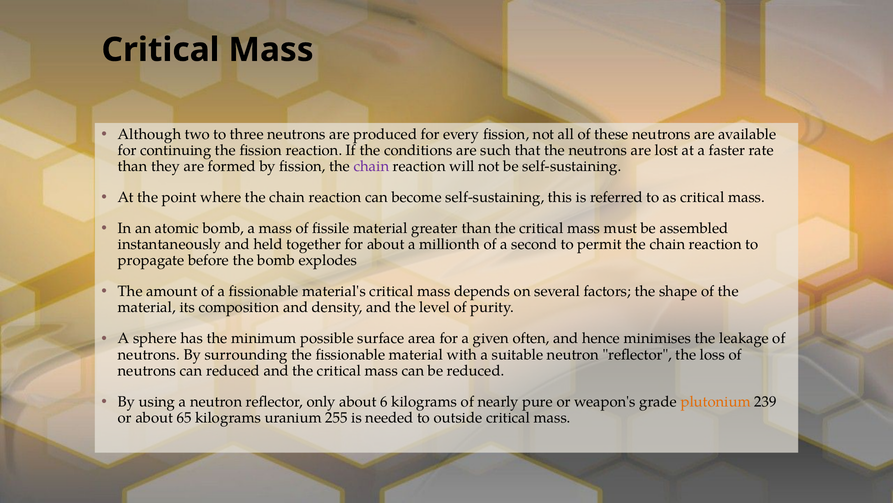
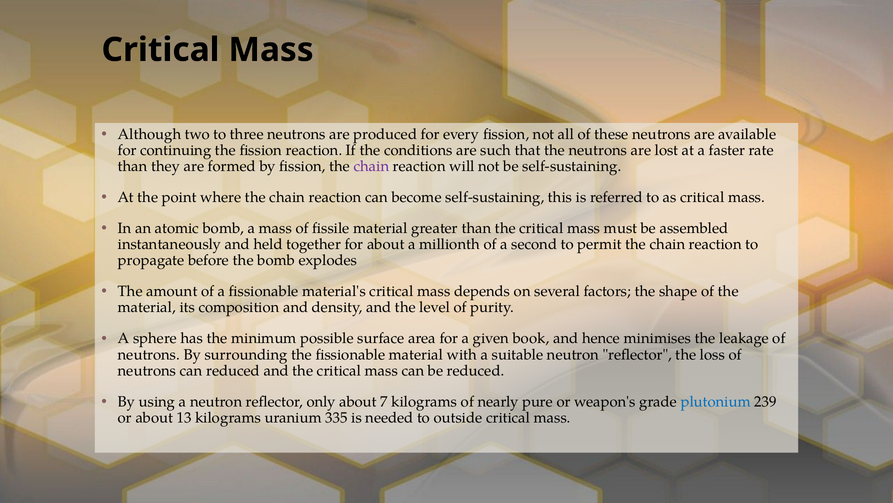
often: often -> book
6: 6 -> 7
plutonium colour: orange -> blue
65: 65 -> 13
255: 255 -> 335
